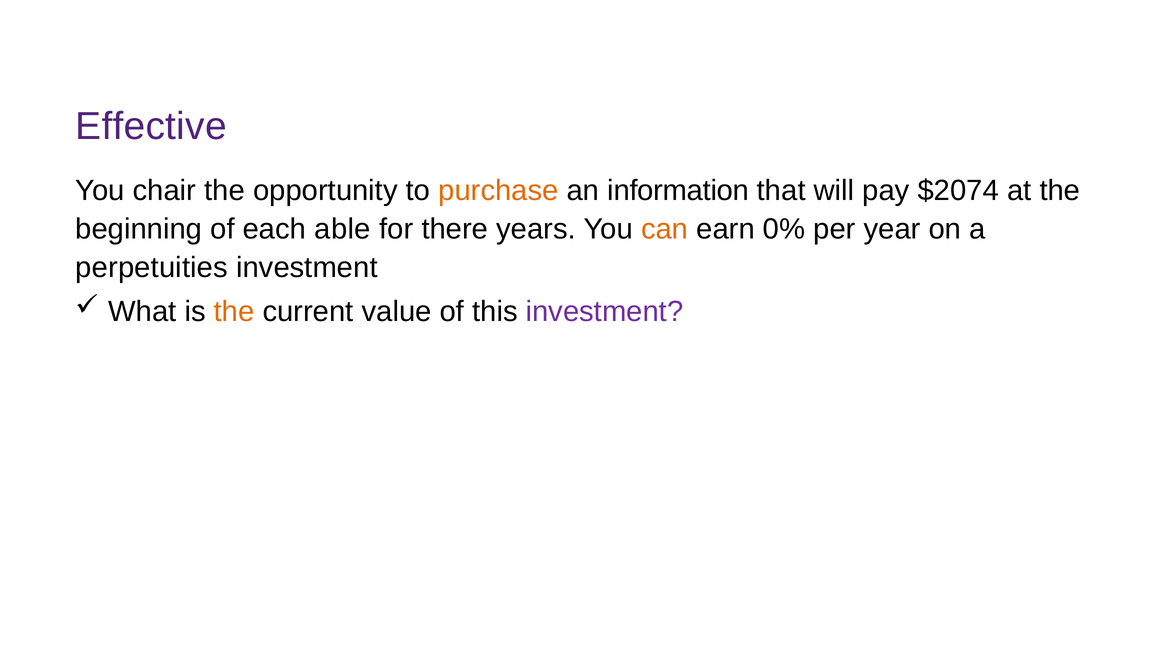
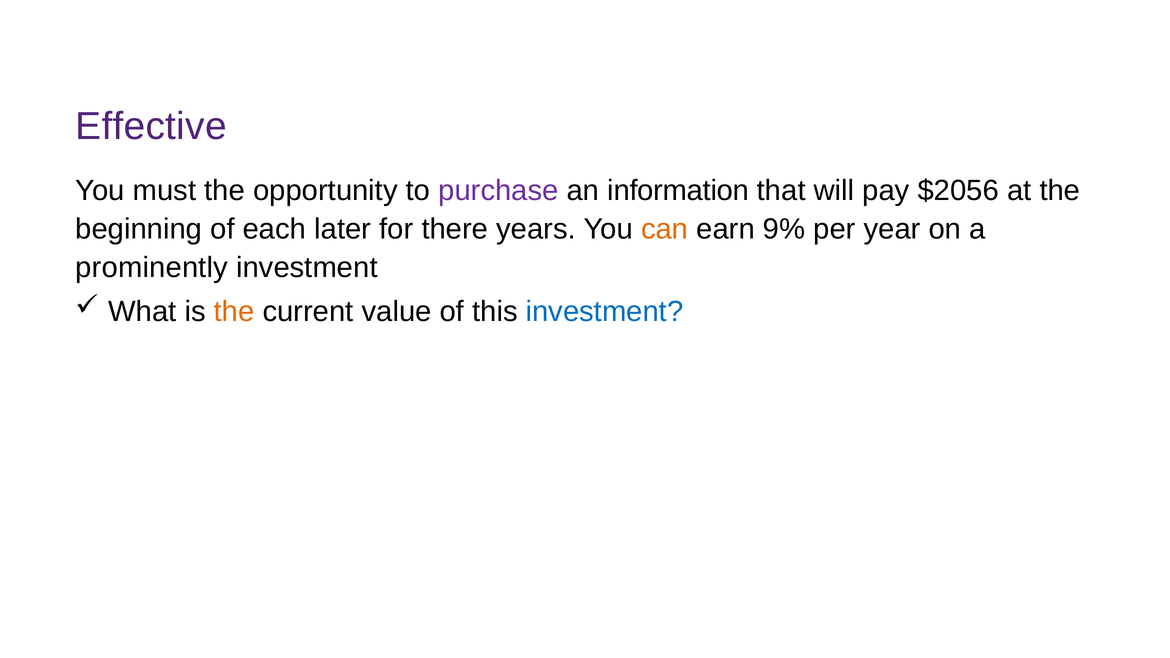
chair: chair -> must
purchase colour: orange -> purple
$2074: $2074 -> $2056
able: able -> later
0%: 0% -> 9%
perpetuities: perpetuities -> prominently
investment at (605, 312) colour: purple -> blue
